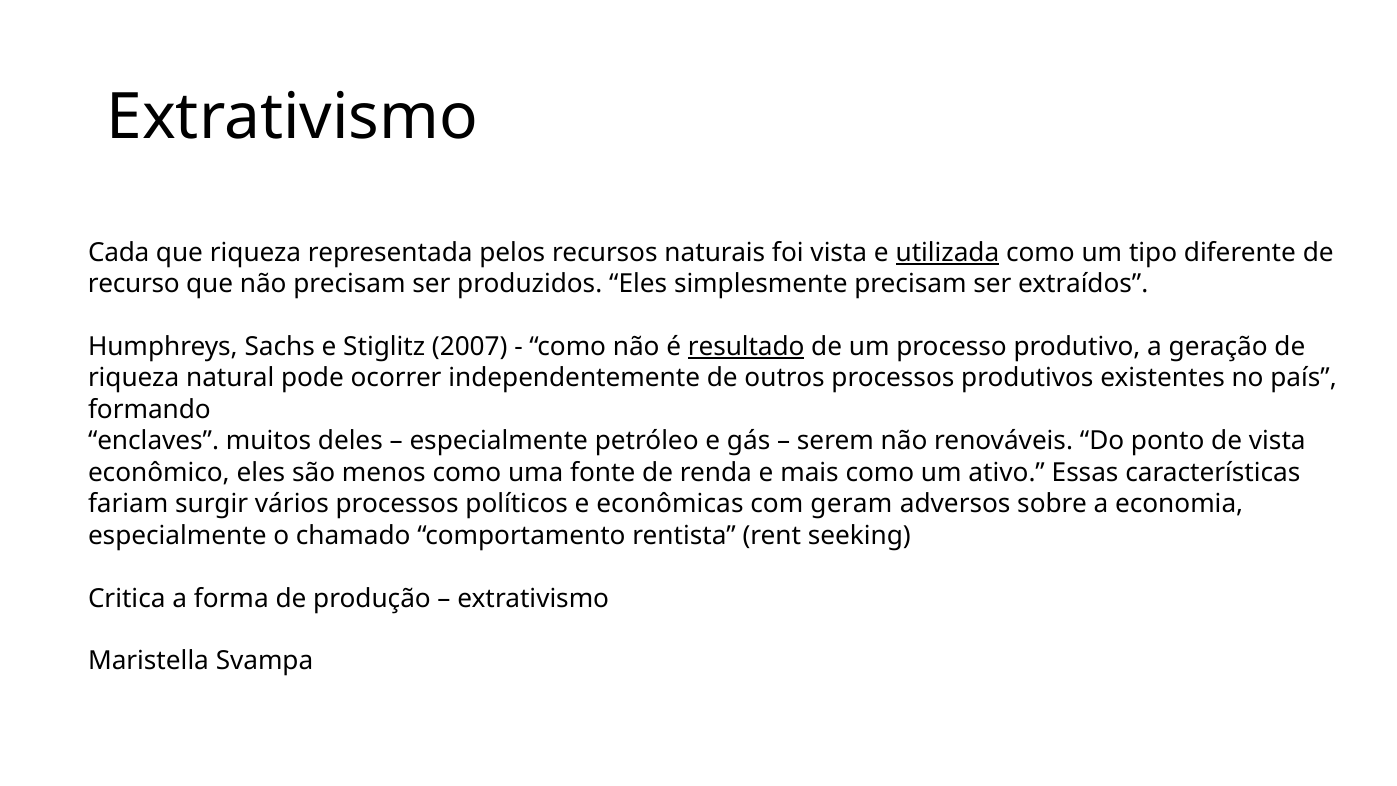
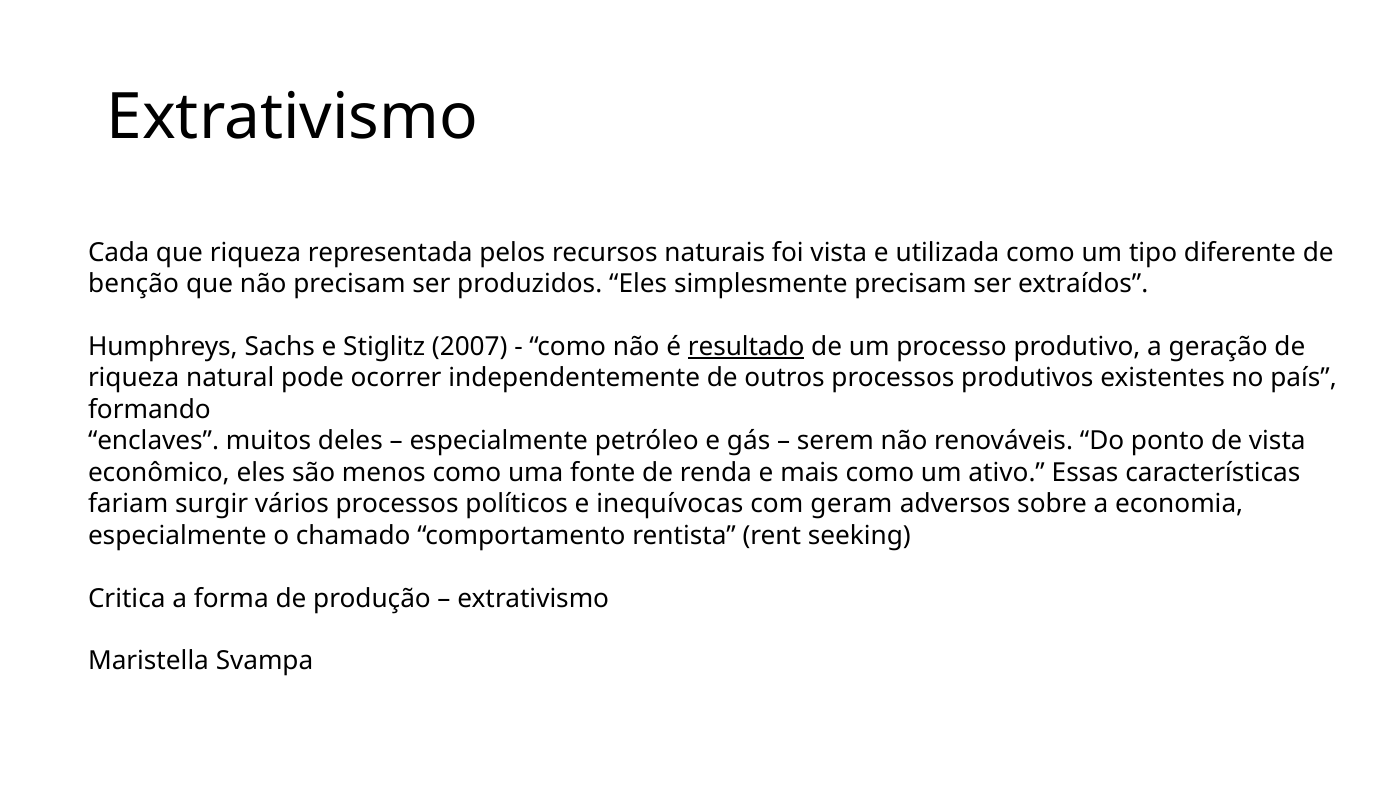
utilizada underline: present -> none
recurso: recurso -> benção
econômicas: econômicas -> inequívocas
